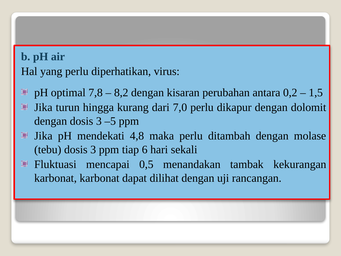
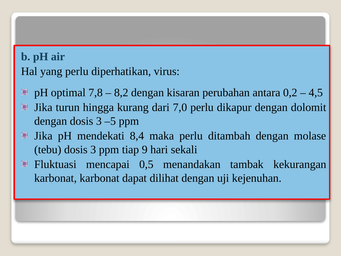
1,5: 1,5 -> 4,5
4,8: 4,8 -> 8,4
6: 6 -> 9
rancangan: rancangan -> kejenuhan
